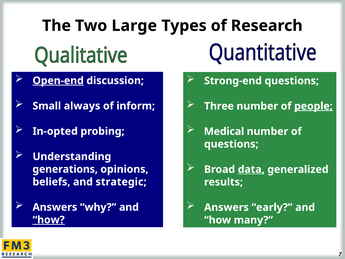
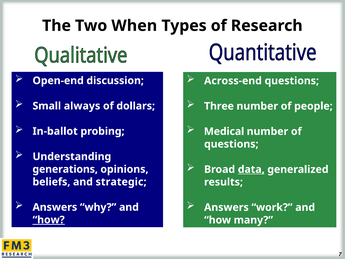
Large: Large -> When
Open-end underline: present -> none
Strong-end: Strong-end -> Across-end
inform: inform -> dollars
people underline: present -> none
In-opted: In-opted -> In-ballot
early: early -> work
